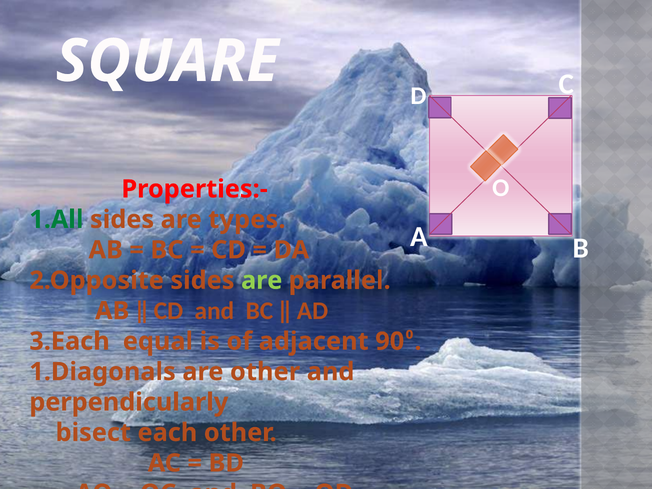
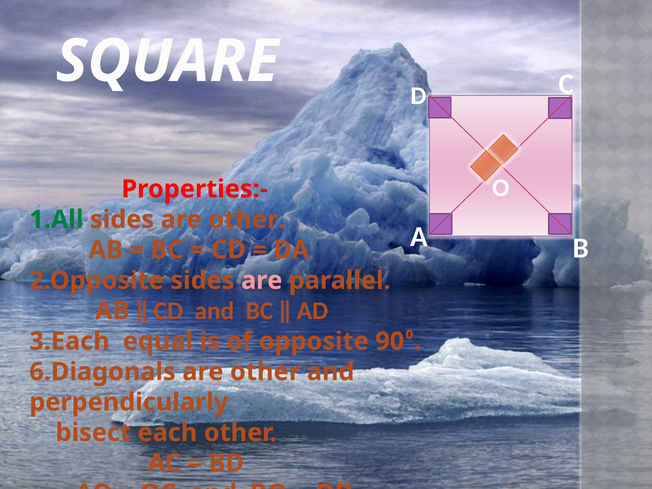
sides are types: types -> other
are at (262, 280) colour: light green -> pink
adjacent: adjacent -> opposite
1.Diagonals: 1.Diagonals -> 6.Diagonals
